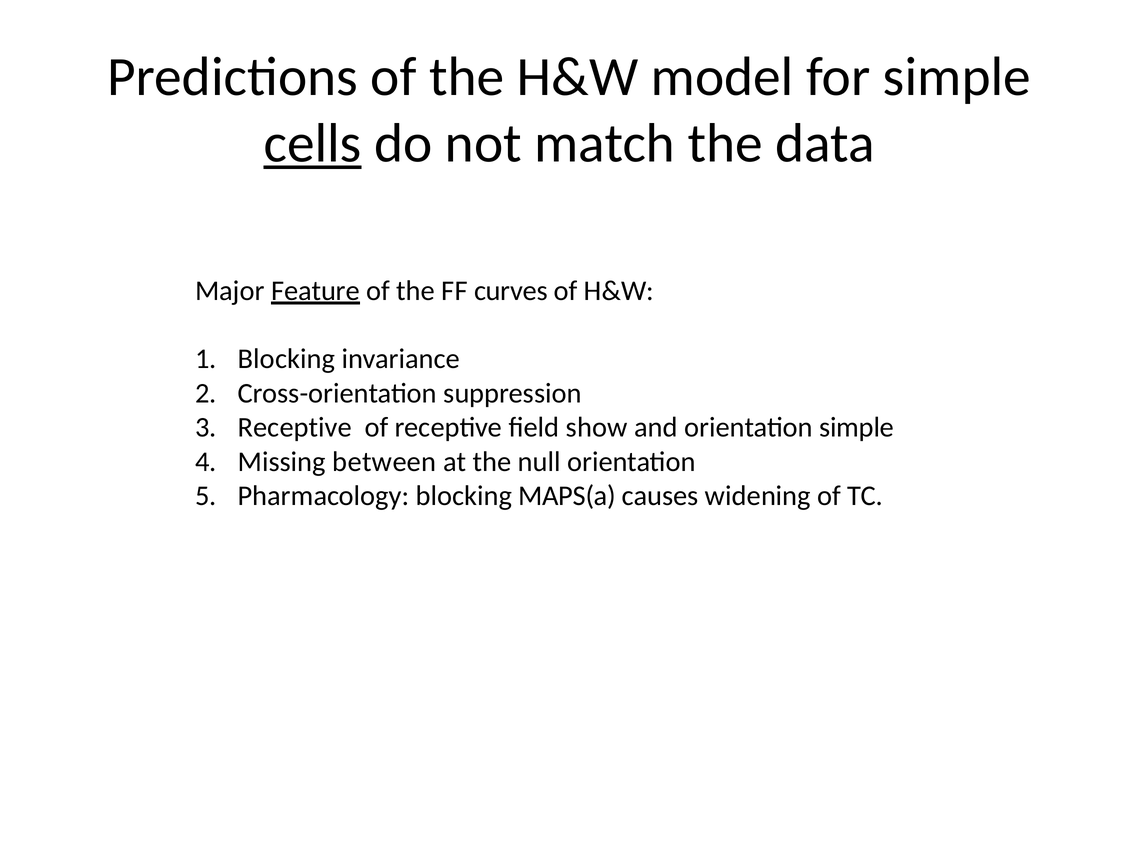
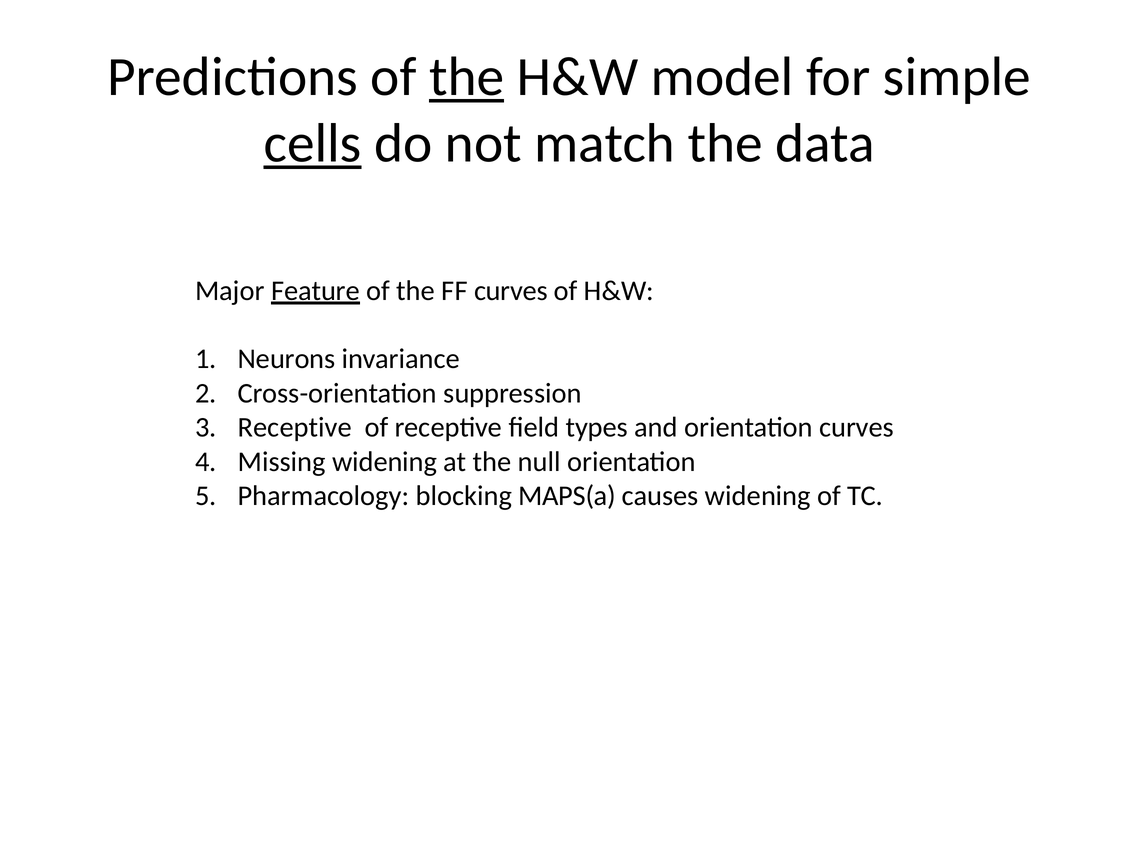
the at (467, 77) underline: none -> present
Blocking at (286, 359): Blocking -> Neurons
show: show -> types
orientation simple: simple -> curves
Missing between: between -> widening
